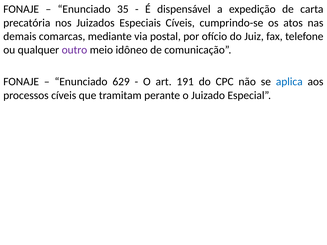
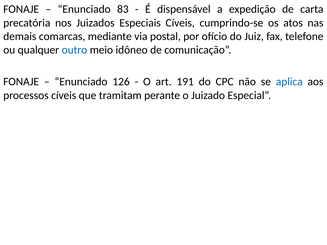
35: 35 -> 83
outro colour: purple -> blue
629: 629 -> 126
